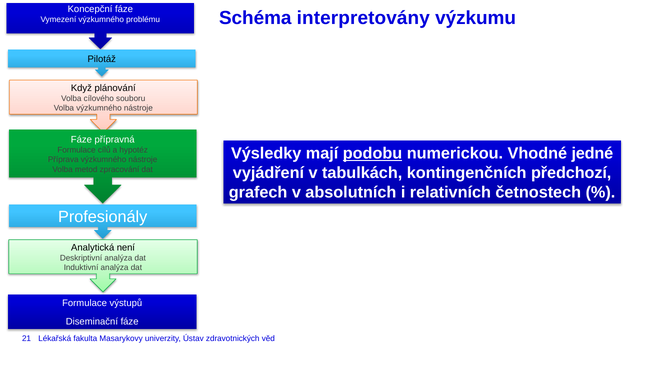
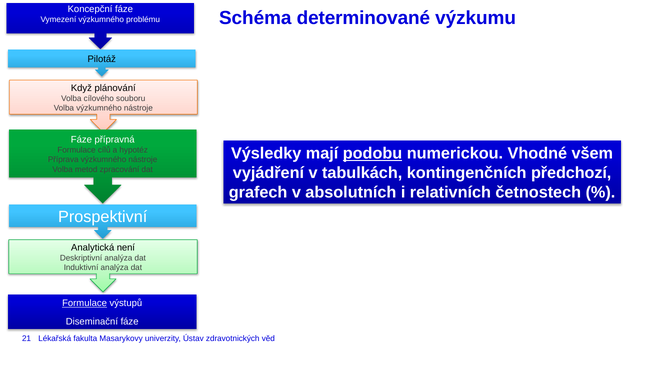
interpretovány: interpretovány -> determinované
jedné: jedné -> všem
Profesionály: Profesionály -> Prospektivní
Formulace at (85, 303) underline: none -> present
